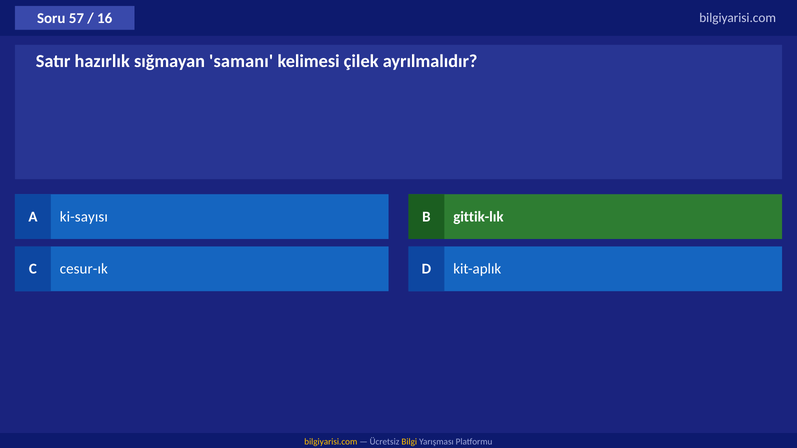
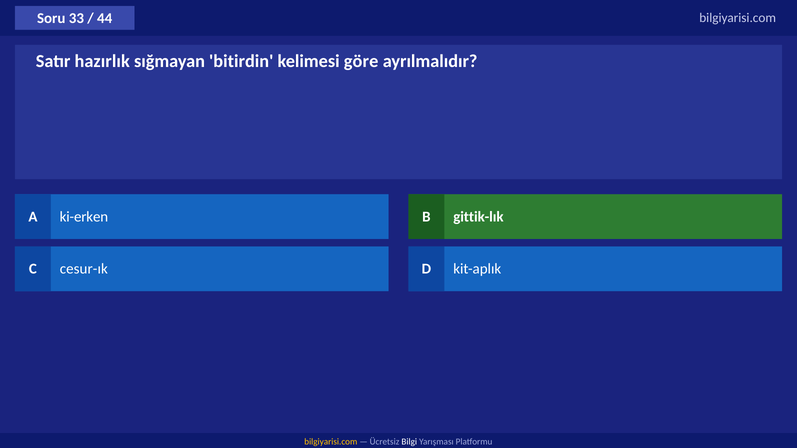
57: 57 -> 33
16: 16 -> 44
samanı: samanı -> bitirdin
çilek: çilek -> göre
ki-sayısı: ki-sayısı -> ki-erken
Bilgi colour: yellow -> white
